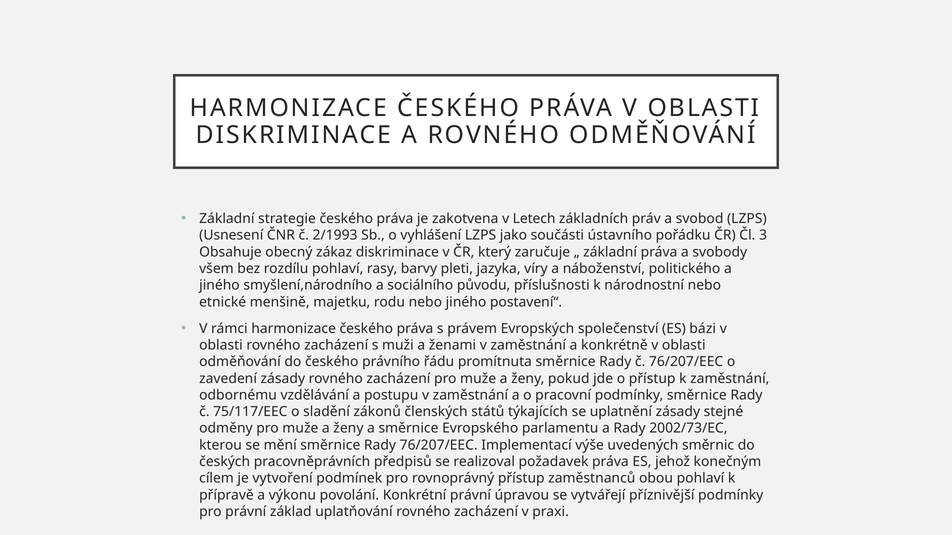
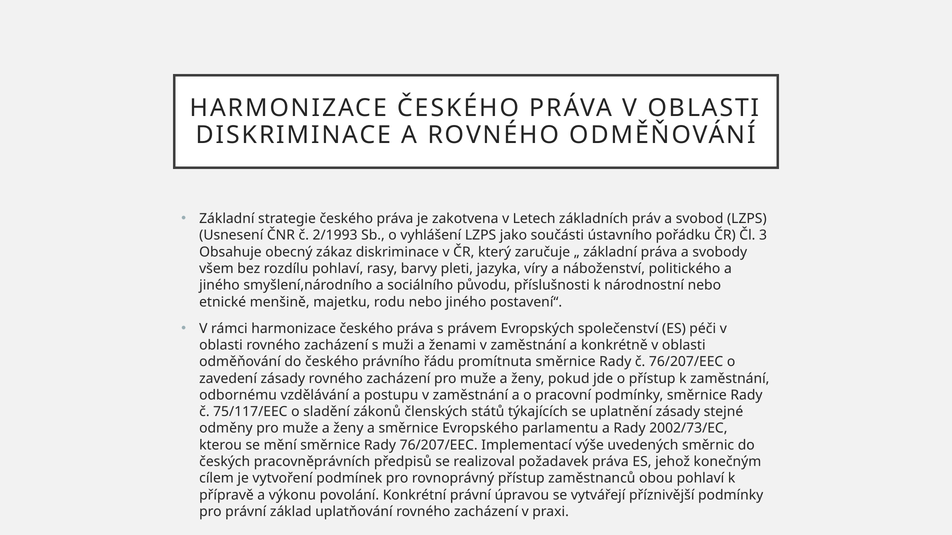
bázi: bázi -> péči
